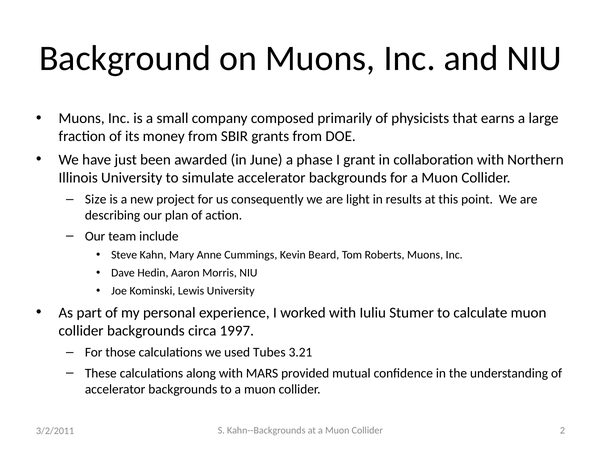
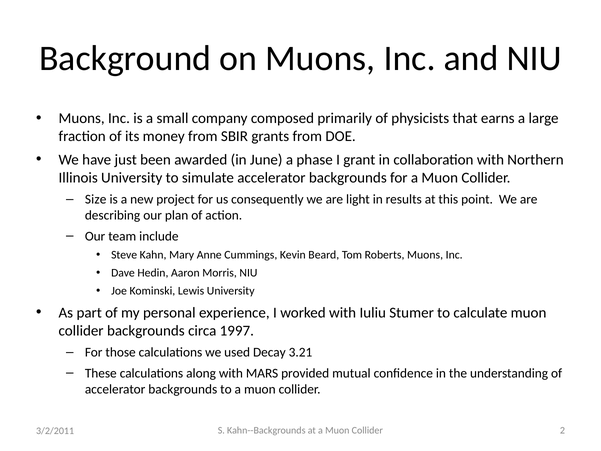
Tubes: Tubes -> Decay
